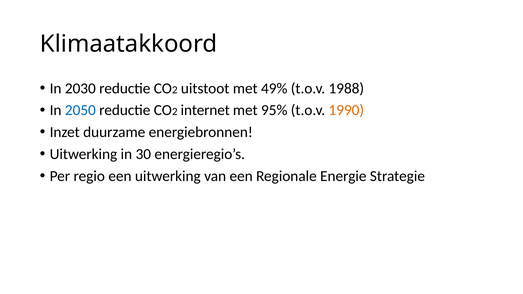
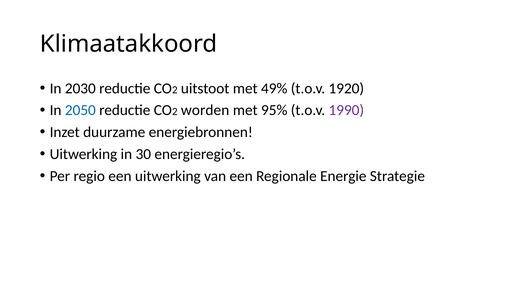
1988: 1988 -> 1920
internet: internet -> worden
1990 colour: orange -> purple
